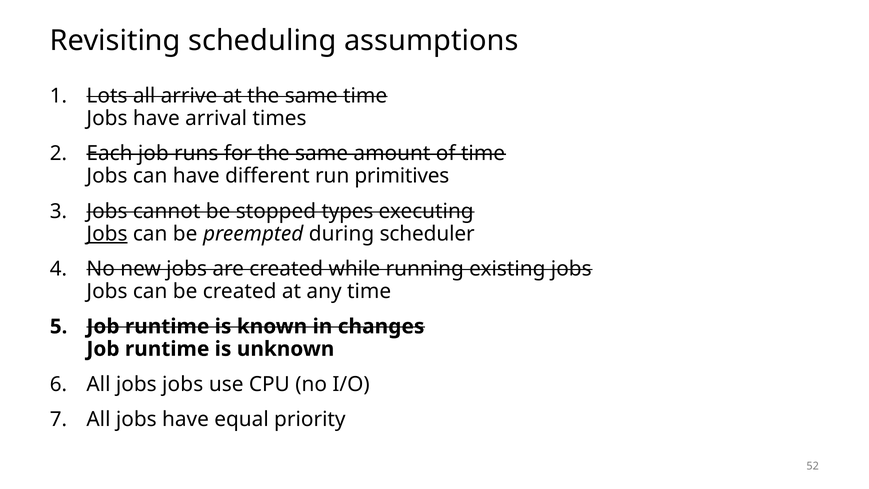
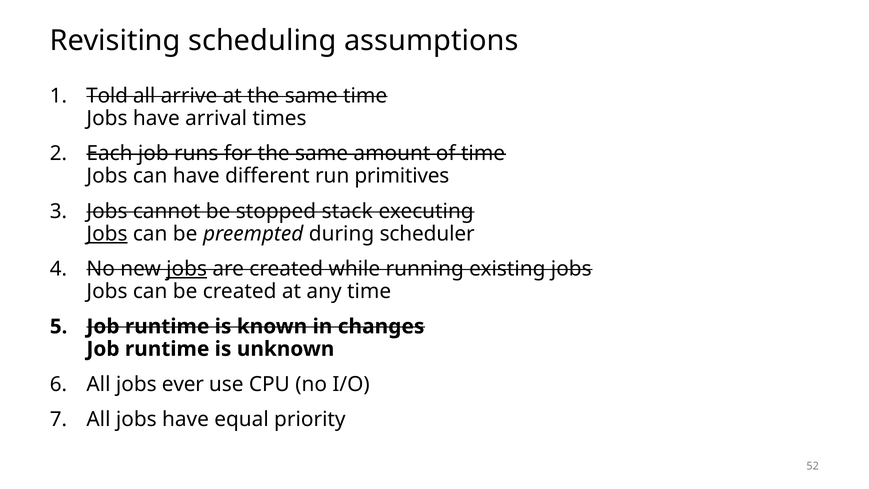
Lots: Lots -> Told
types: types -> stack
jobs at (187, 269) underline: none -> present
All jobs jobs: jobs -> ever
